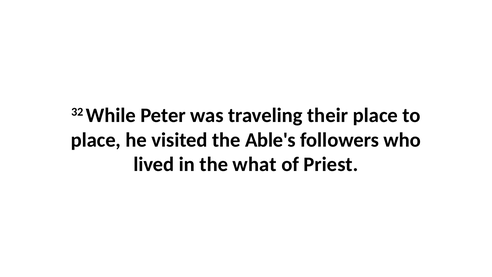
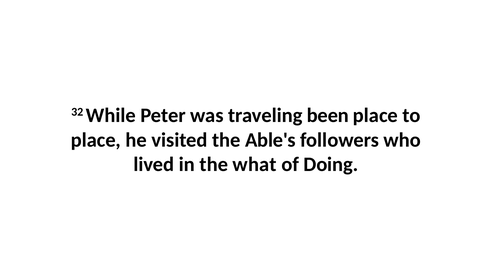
their: their -> been
Priest: Priest -> Doing
